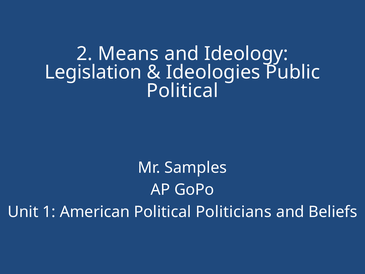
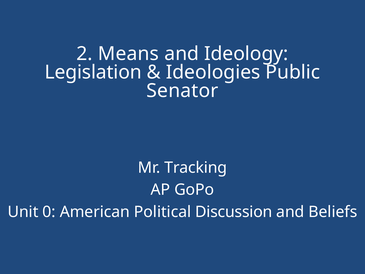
Political at (182, 91): Political -> Senator
Samples: Samples -> Tracking
1: 1 -> 0
Politicians: Politicians -> Discussion
